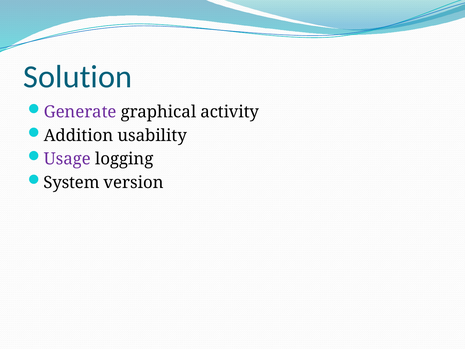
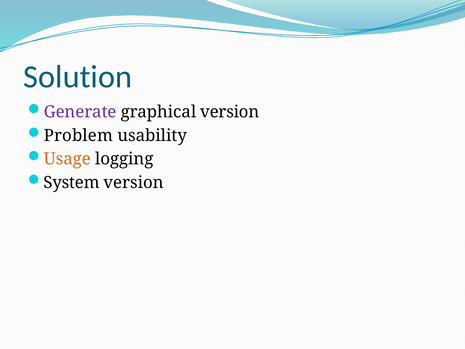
graphical activity: activity -> version
Addition: Addition -> Problem
Usage colour: purple -> orange
